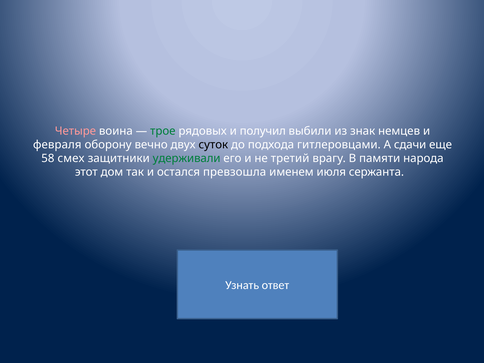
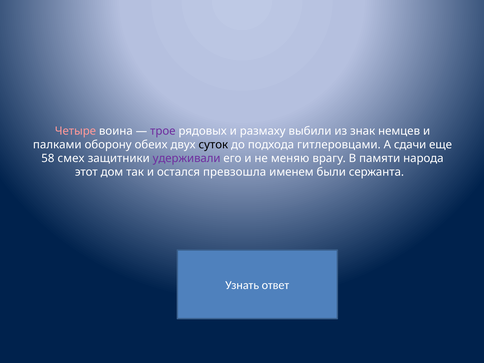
трое colour: green -> purple
получил: получил -> размаху
февраля: февраля -> палками
вечно: вечно -> обеих
удерживали colour: green -> purple
третий: третий -> меняю
июля: июля -> были
